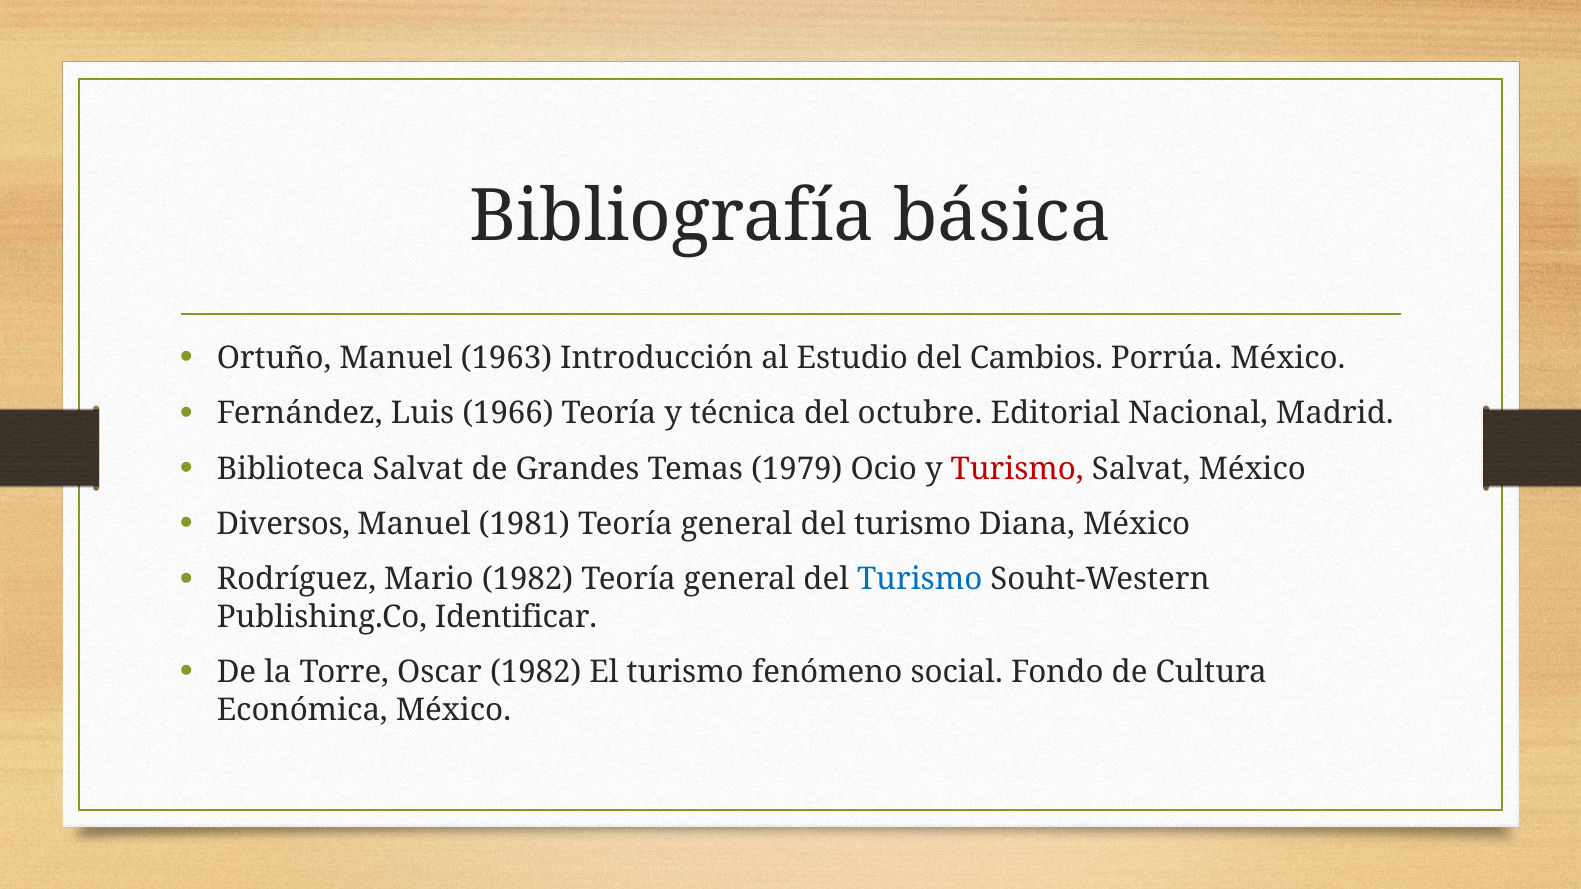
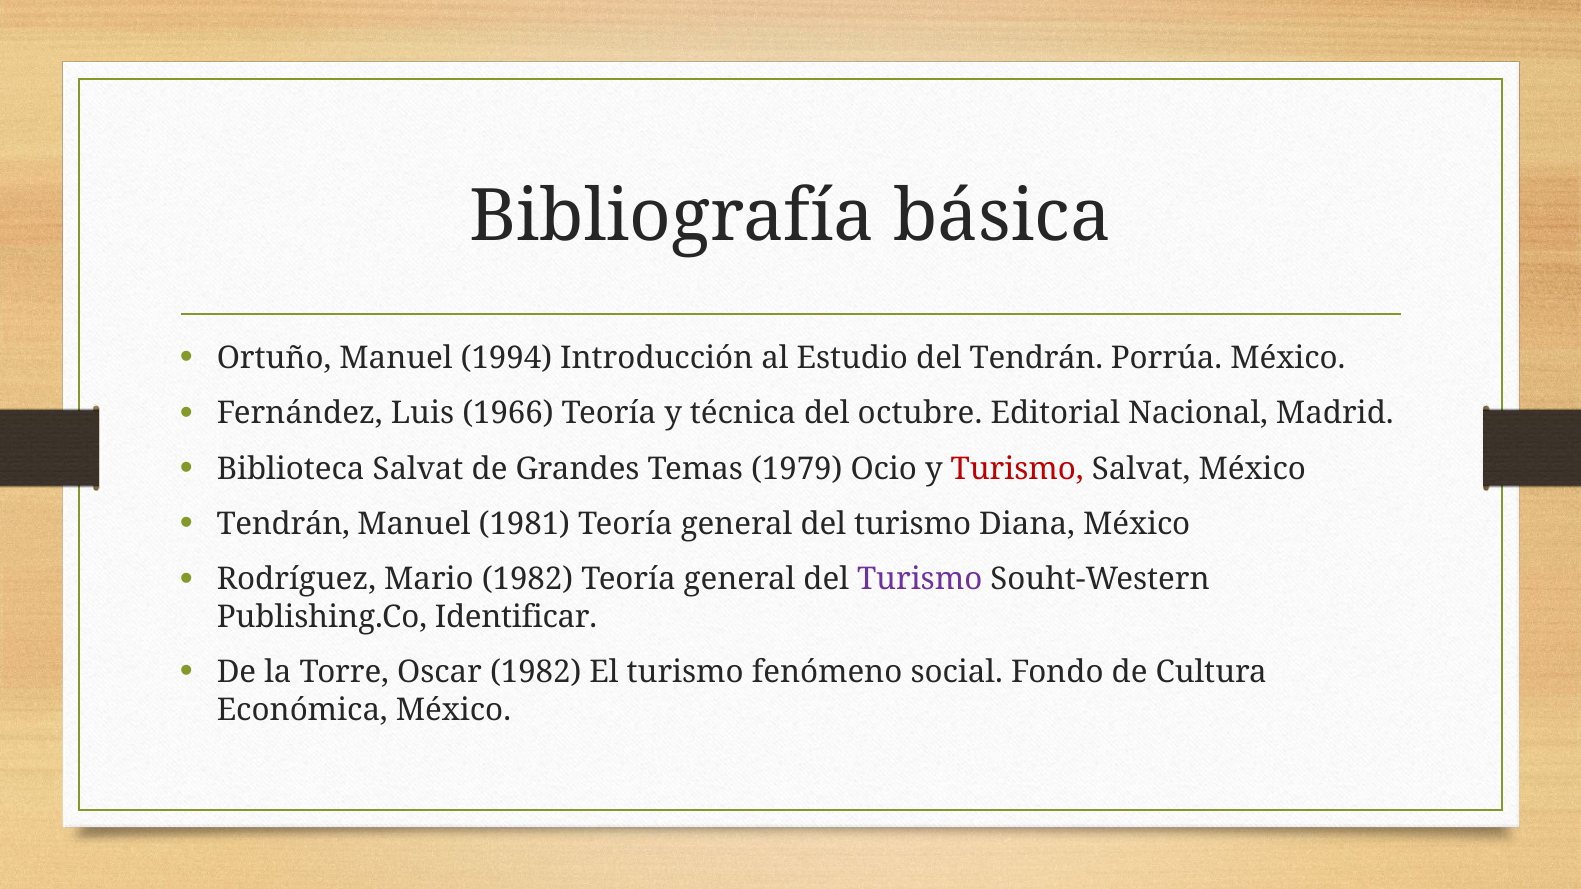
1963: 1963 -> 1994
del Cambios: Cambios -> Tendrán
Diversos at (283, 524): Diversos -> Tendrán
Turismo at (920, 580) colour: blue -> purple
